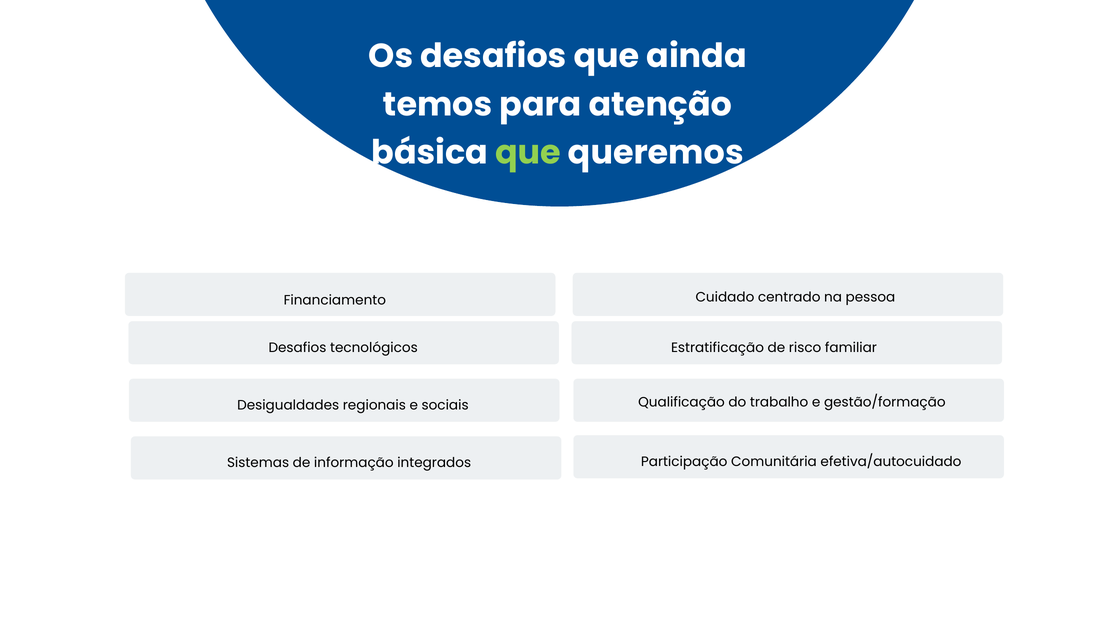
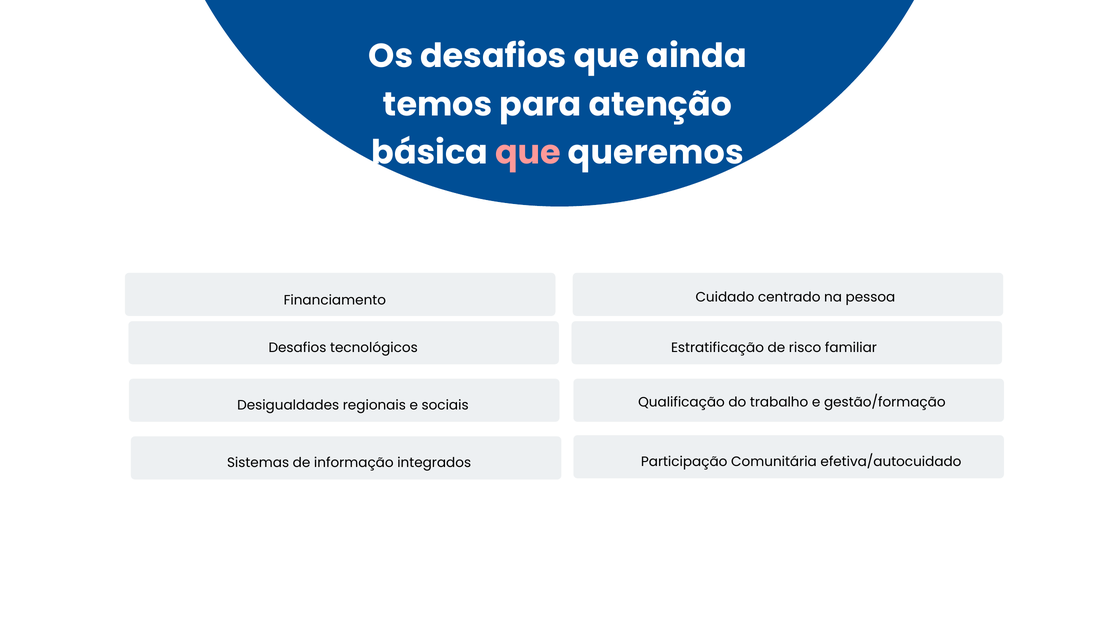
que at (528, 153) colour: light green -> pink
